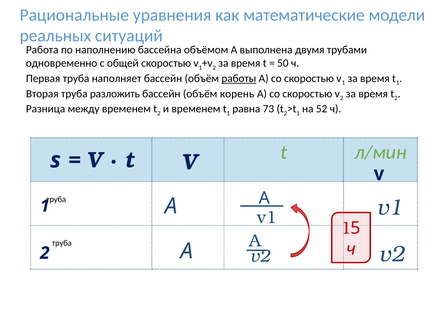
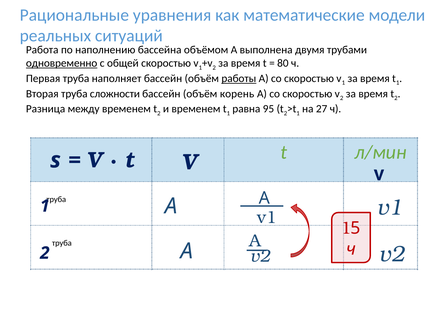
одновременно underline: none -> present
50: 50 -> 80
разложить: разложить -> сложности
73: 73 -> 95
52: 52 -> 27
